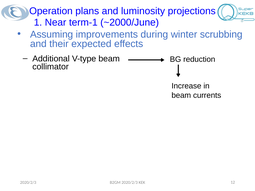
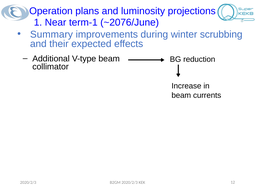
~2000/June: ~2000/June -> ~2076/June
Assuming: Assuming -> Summary
